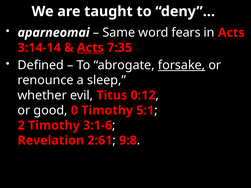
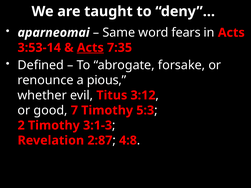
3:14-14: 3:14-14 -> 3:53-14
forsake underline: present -> none
sleep: sleep -> pious
0:12: 0:12 -> 3:12
0: 0 -> 7
5:1: 5:1 -> 5:3
3:1-6: 3:1-6 -> 3:1-3
2:61: 2:61 -> 2:87
9:8: 9:8 -> 4:8
